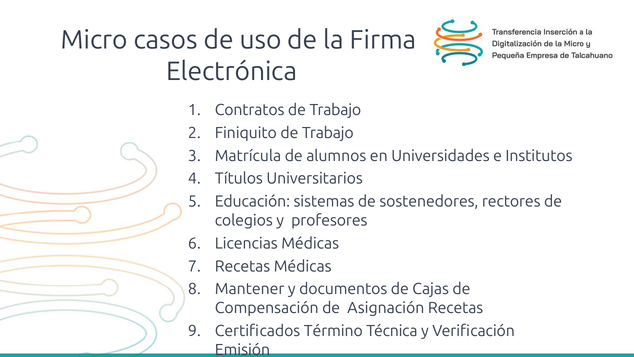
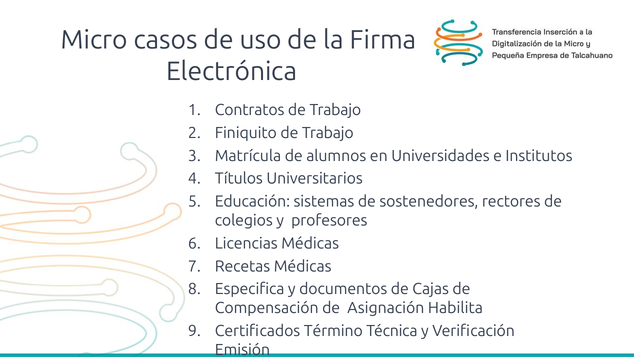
Mantener: Mantener -> Especifica
Asignación Recetas: Recetas -> Habilita
